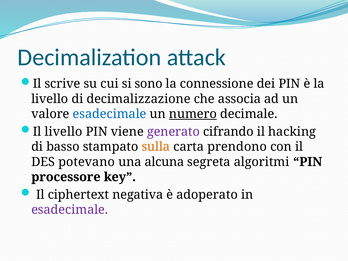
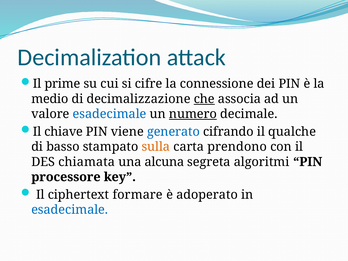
scrive: scrive -> prime
sono: sono -> cifre
livello at (50, 99): livello -> medio
che underline: none -> present
Il livello: livello -> chiave
generato colour: purple -> blue
hacking: hacking -> qualche
potevano: potevano -> chiamata
negativa: negativa -> formare
esadecimale at (70, 210) colour: purple -> blue
